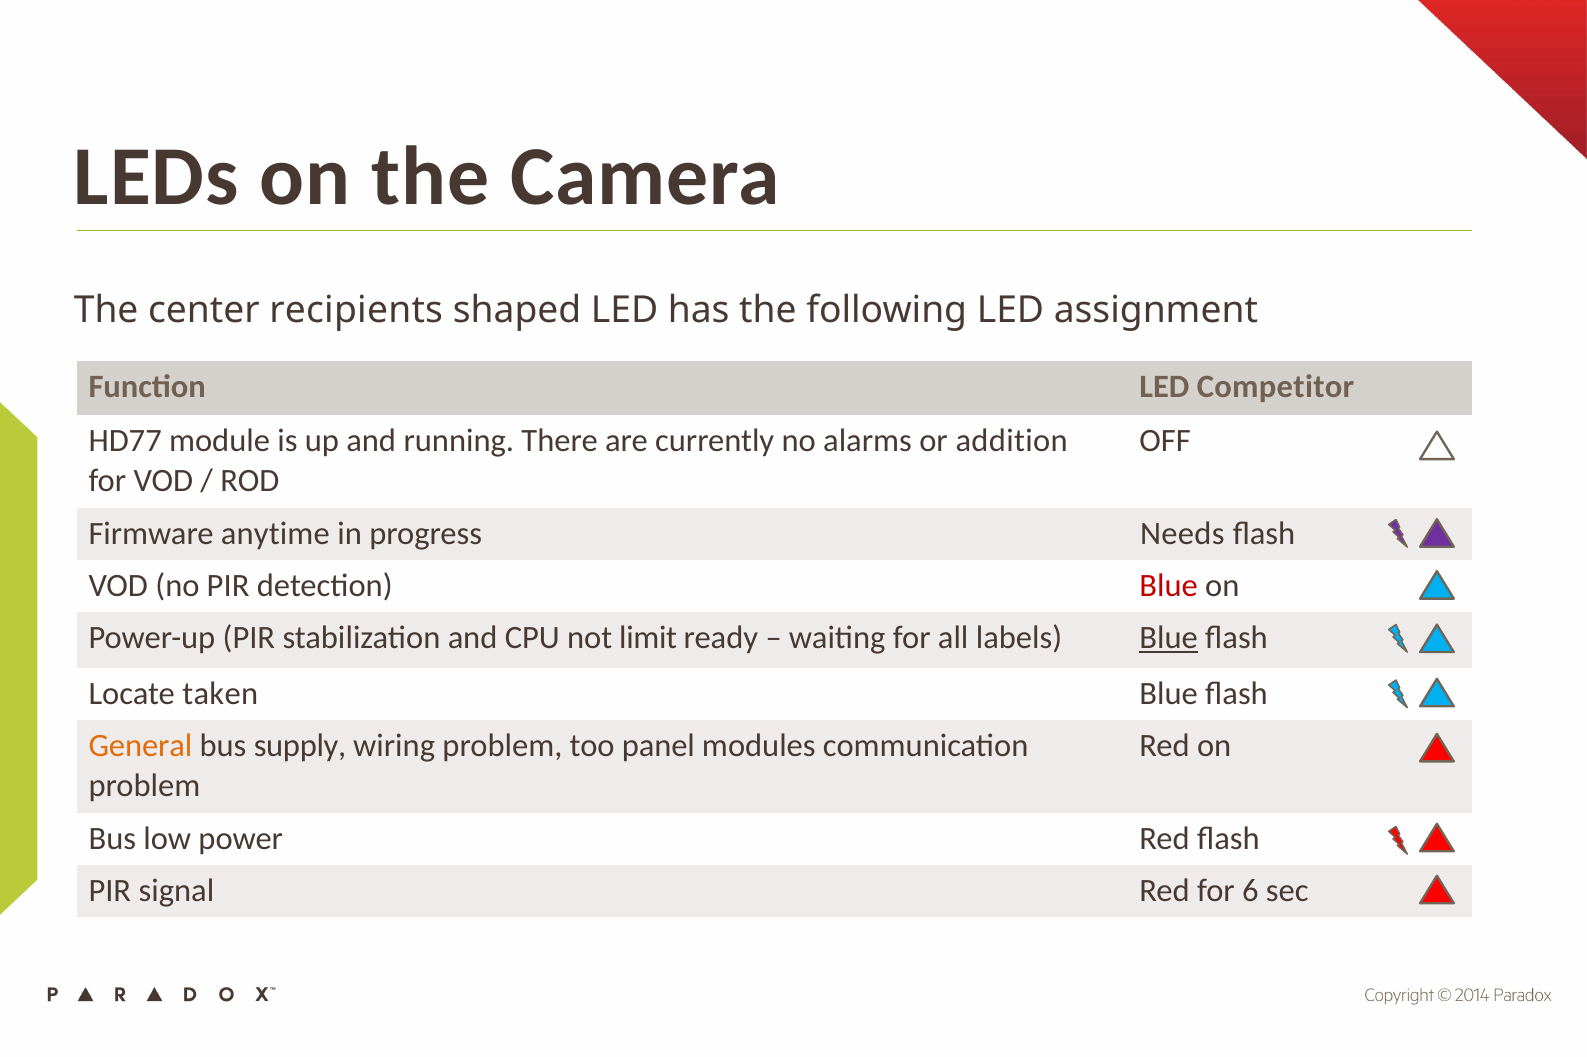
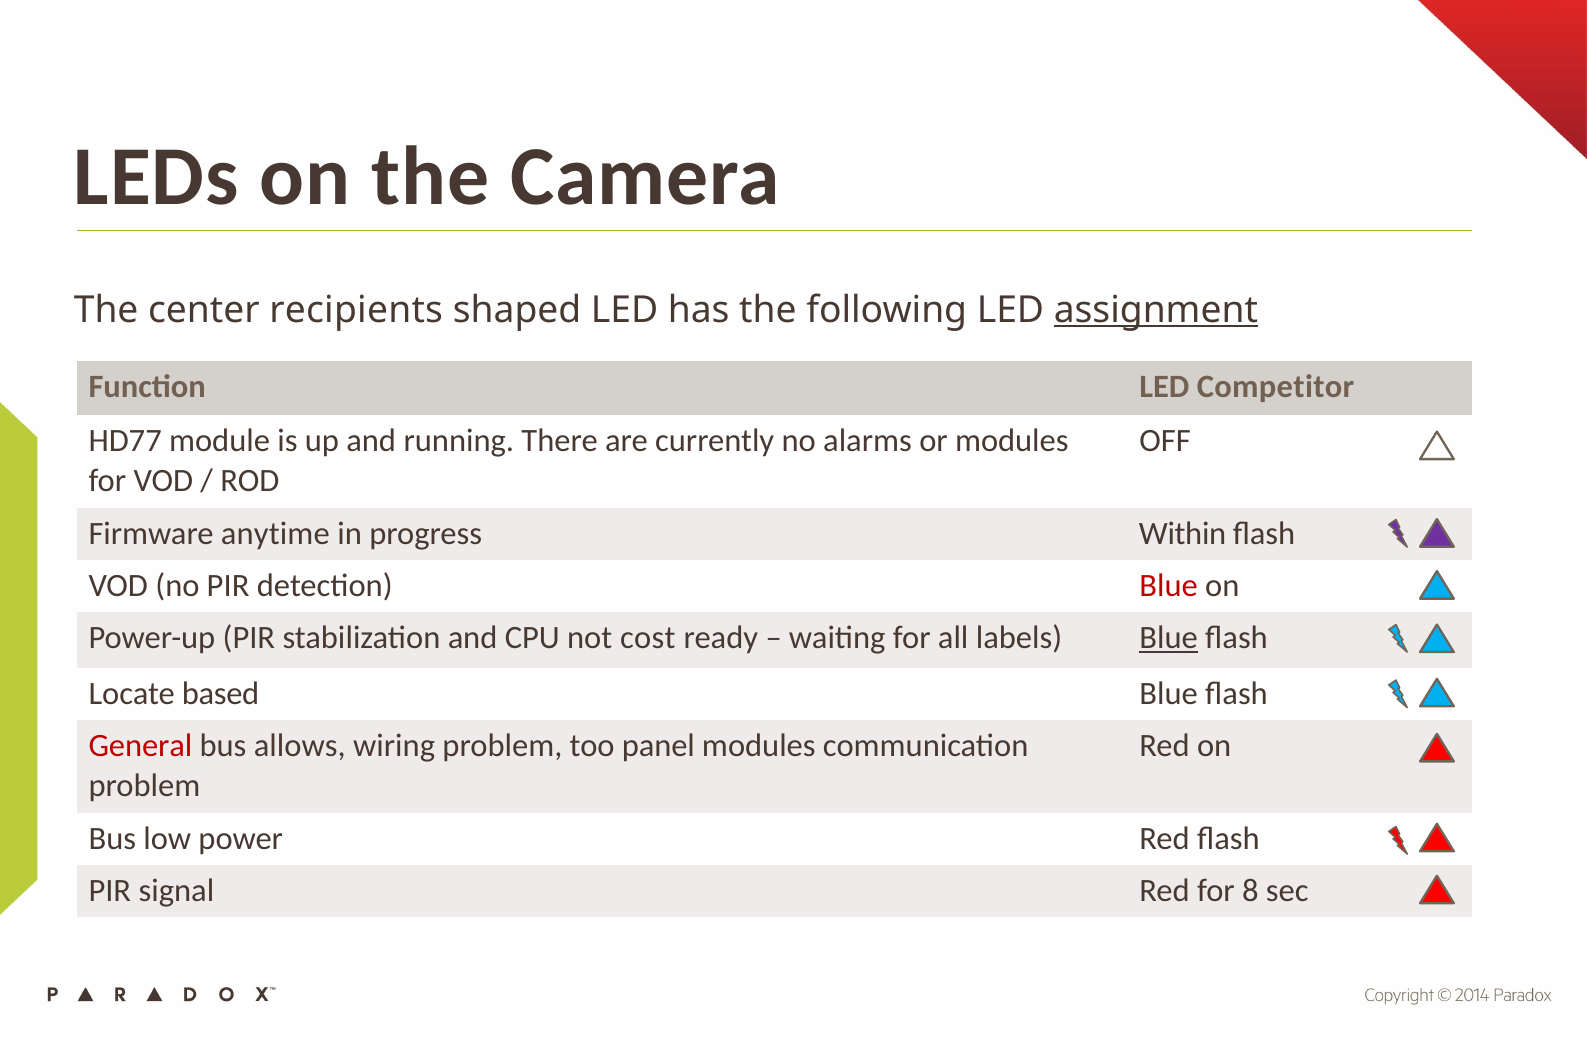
assignment underline: none -> present
or addition: addition -> modules
Needs: Needs -> Within
limit: limit -> cost
taken: taken -> based
General colour: orange -> red
supply: supply -> allows
6: 6 -> 8
